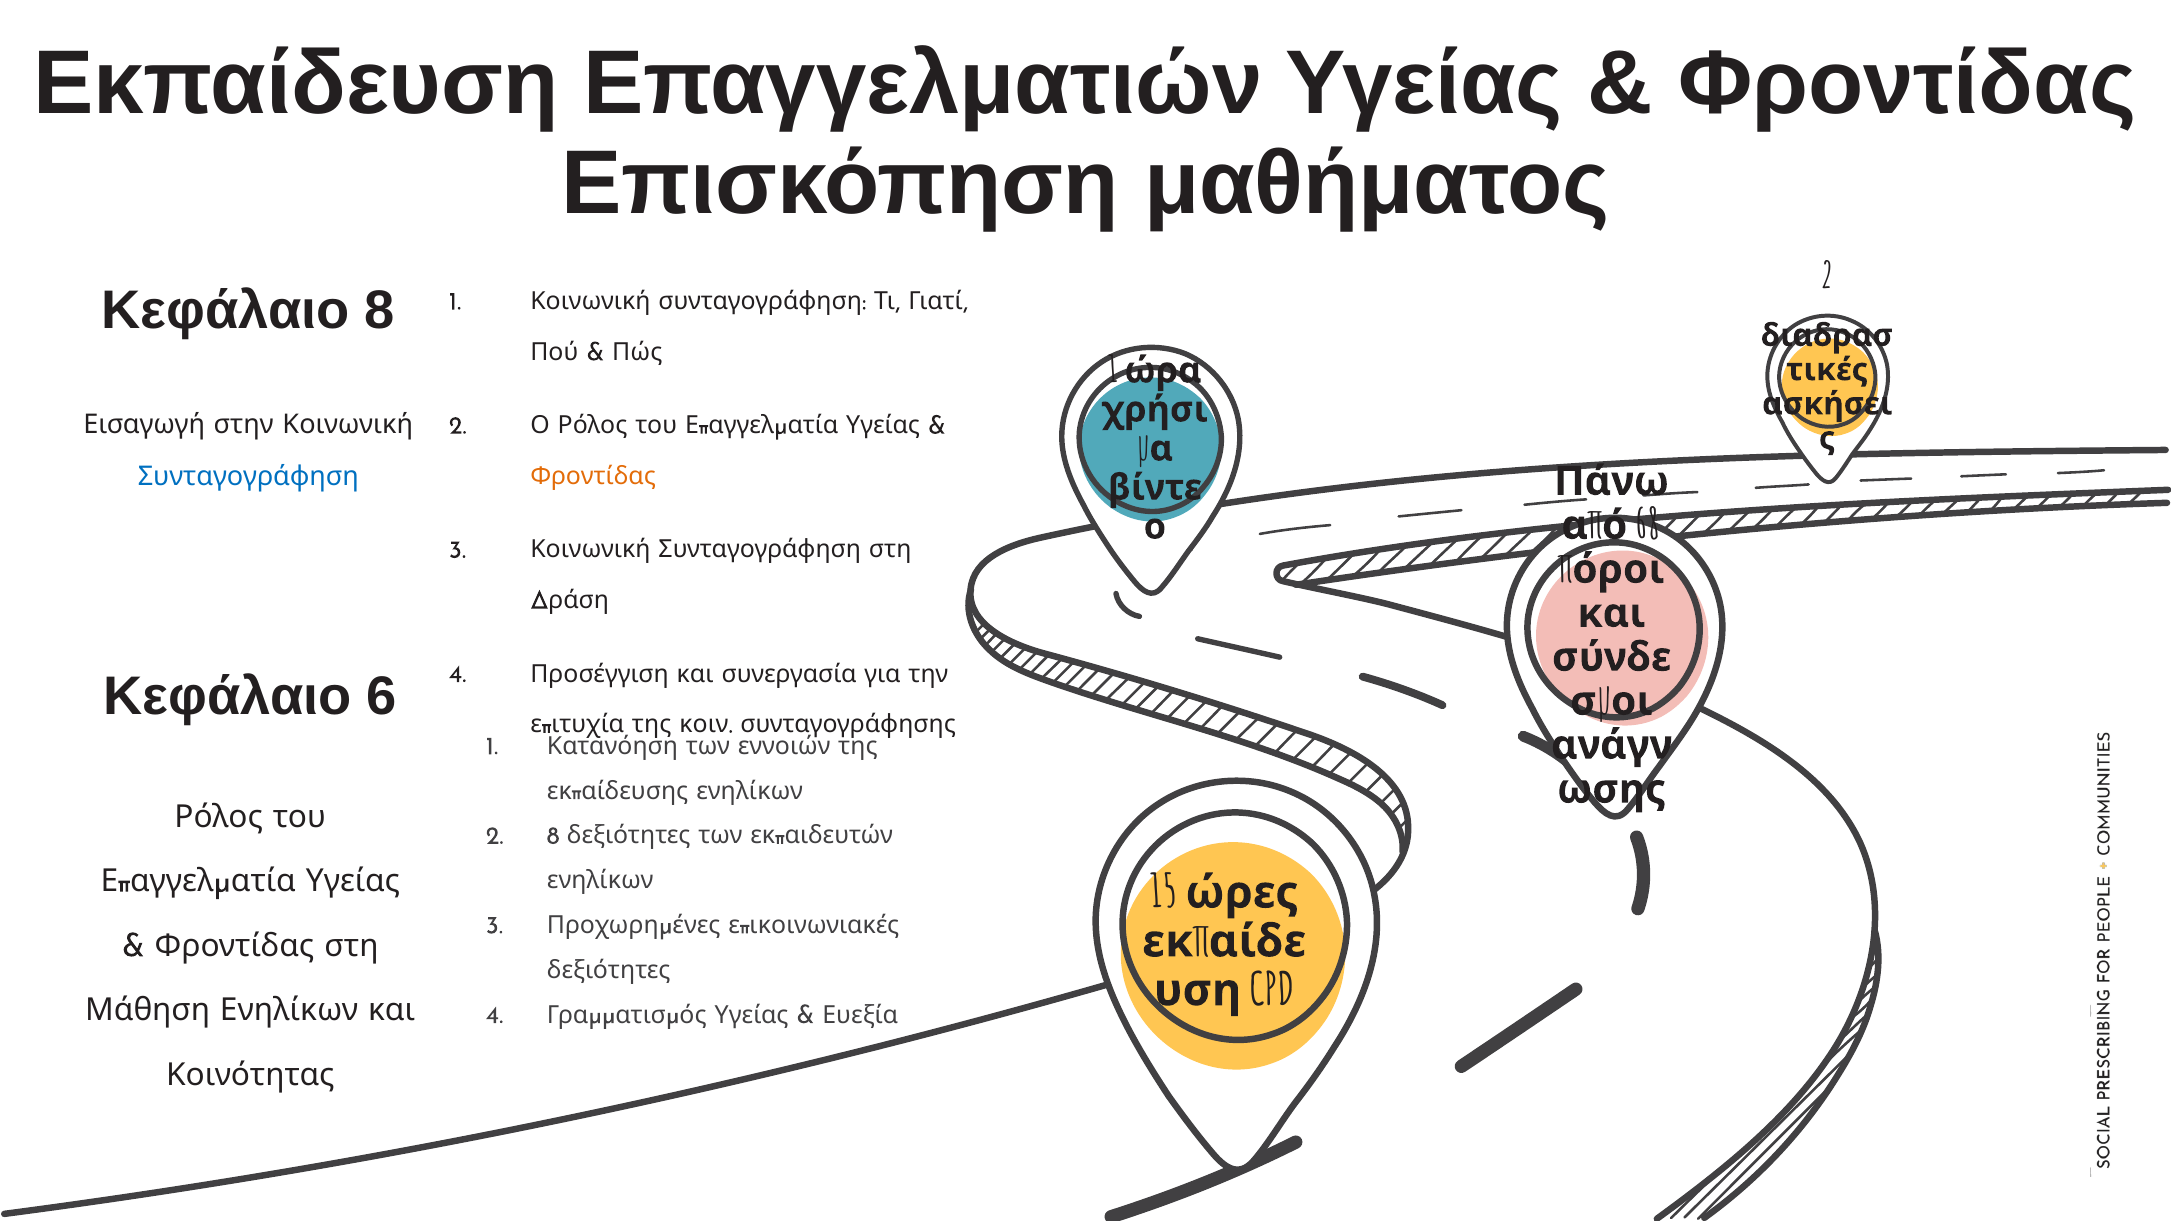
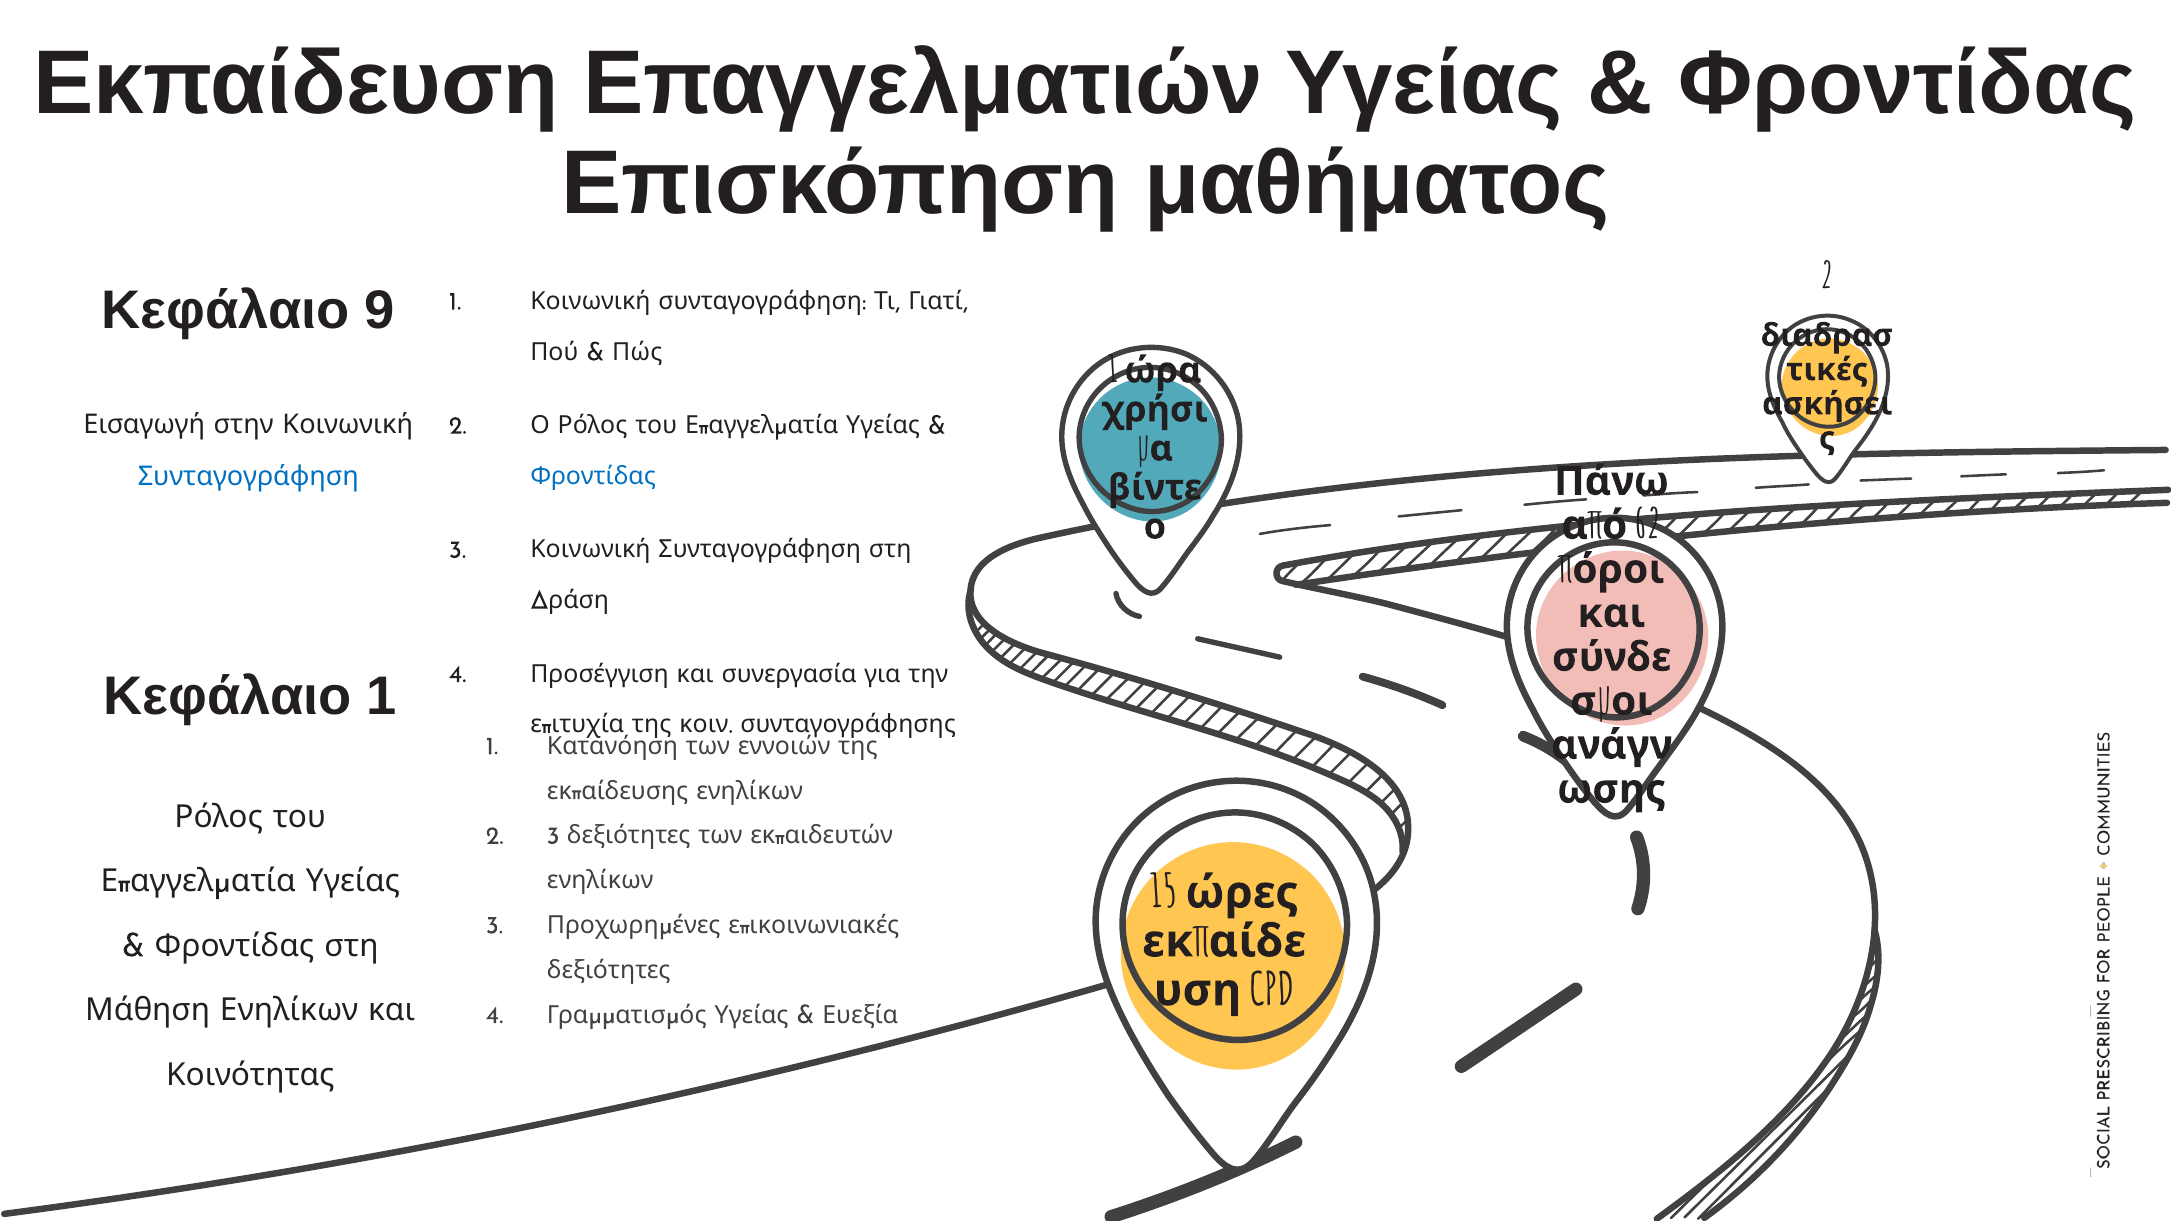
Κεφάλαιο 8: 8 -> 9
Φροντίδας at (593, 476) colour: orange -> blue
68: 68 -> 62
Κεφάλαιο 6: 6 -> 1
2 8: 8 -> 3
